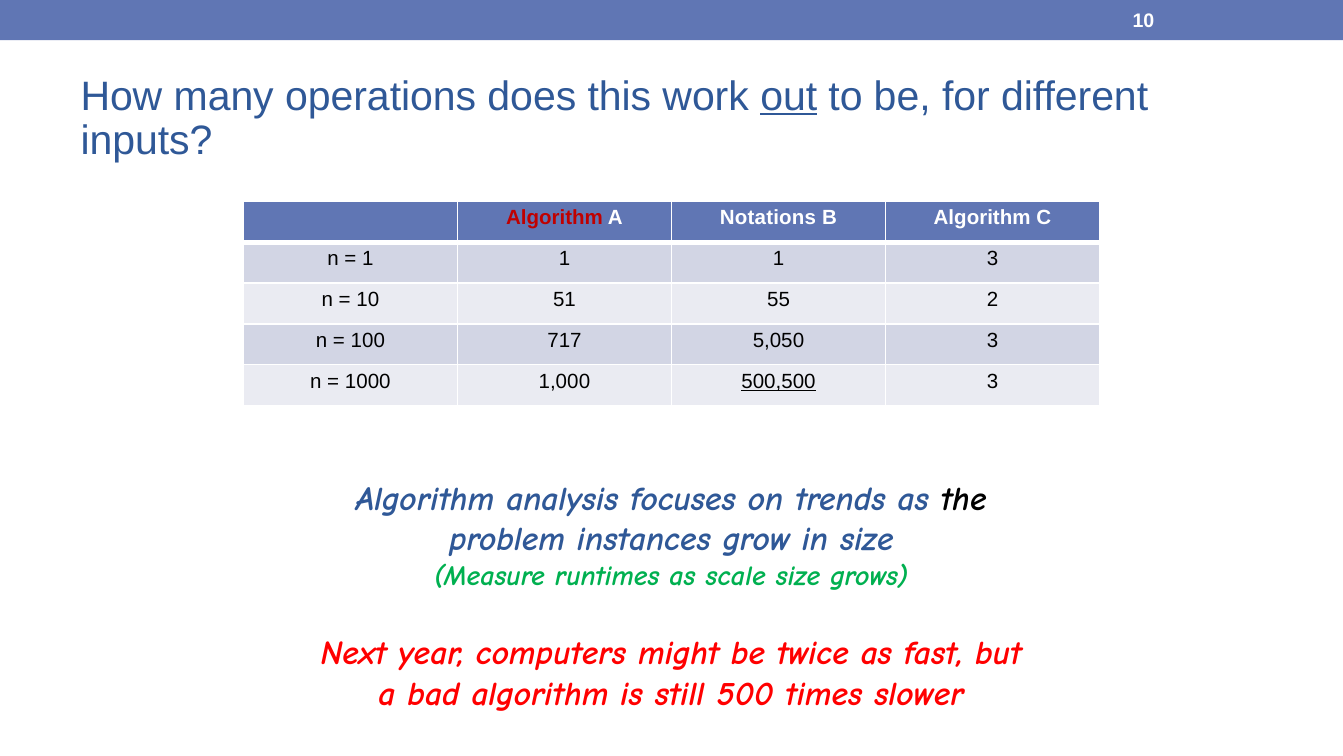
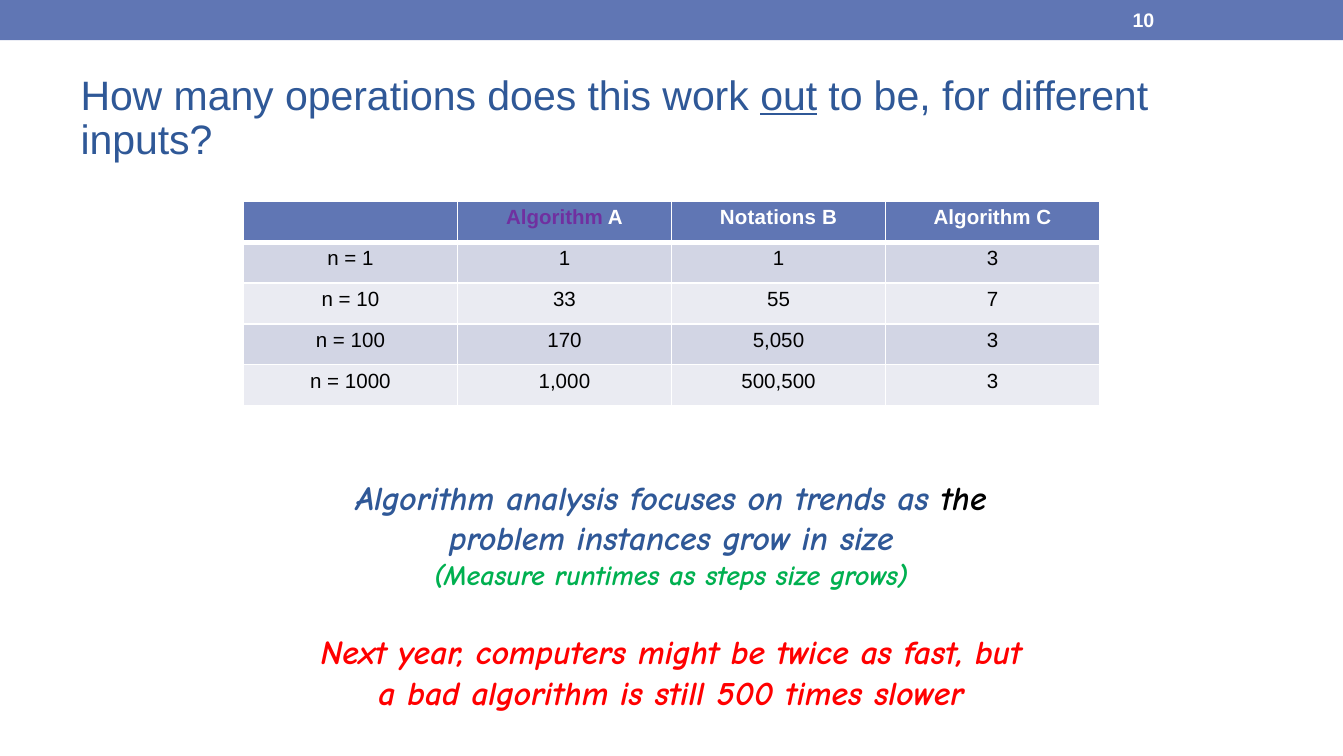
Algorithm at (554, 218) colour: red -> purple
51: 51 -> 33
2: 2 -> 7
717: 717 -> 170
500,500 underline: present -> none
scale: scale -> steps
